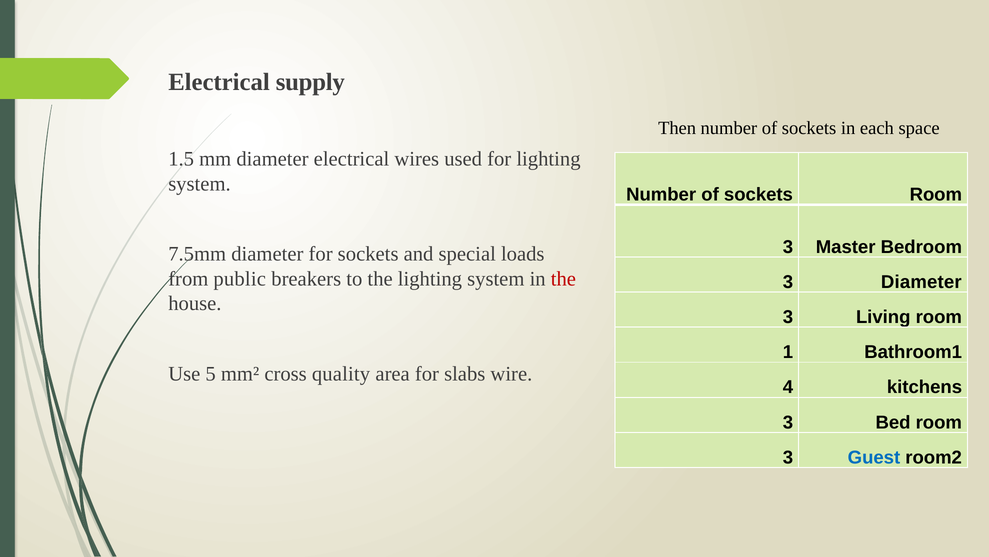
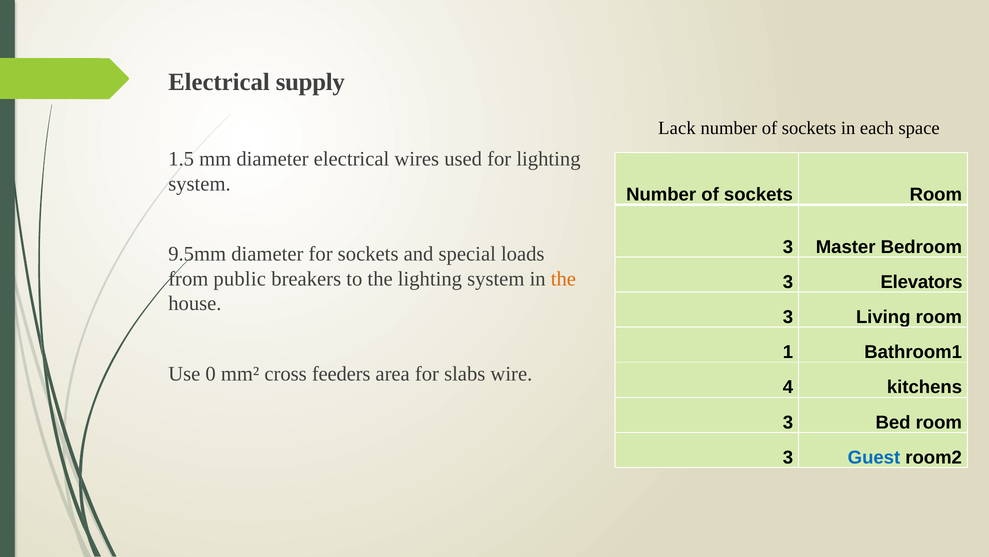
Then: Then -> Lack
7.5mm: 7.5mm -> 9.5mm
the at (563, 279) colour: red -> orange
3 Diameter: Diameter -> Elevators
5: 5 -> 0
quality: quality -> feeders
